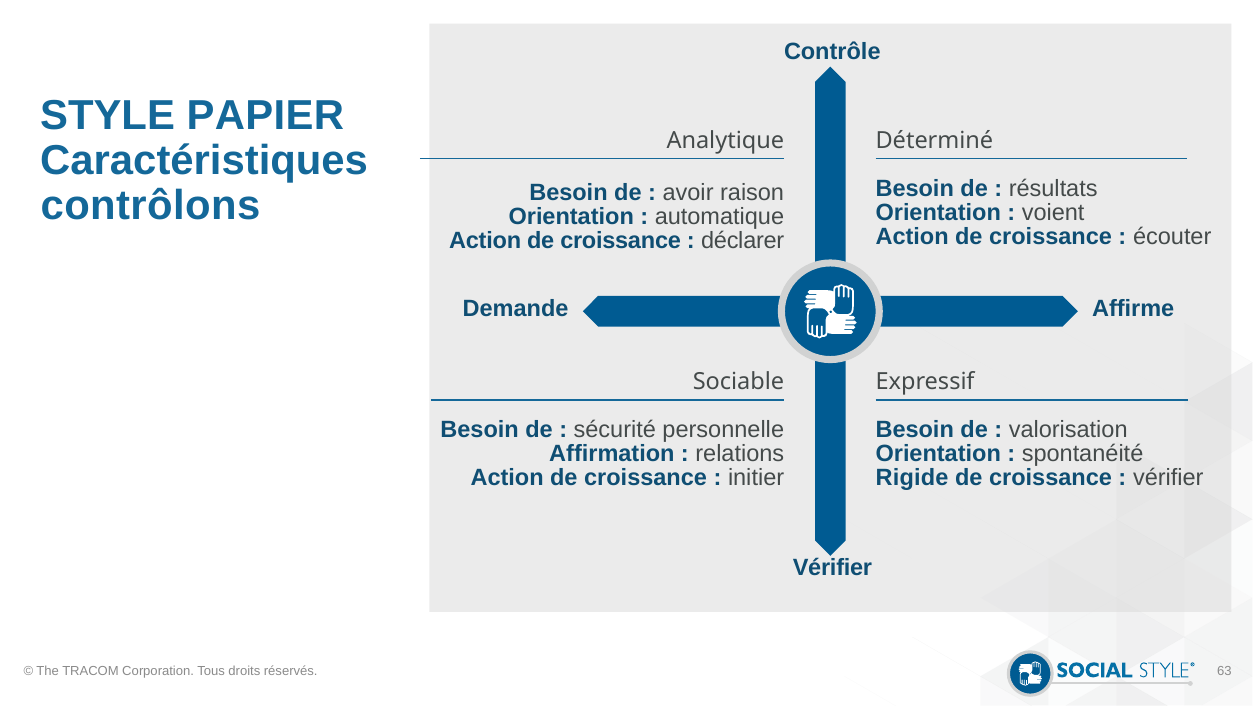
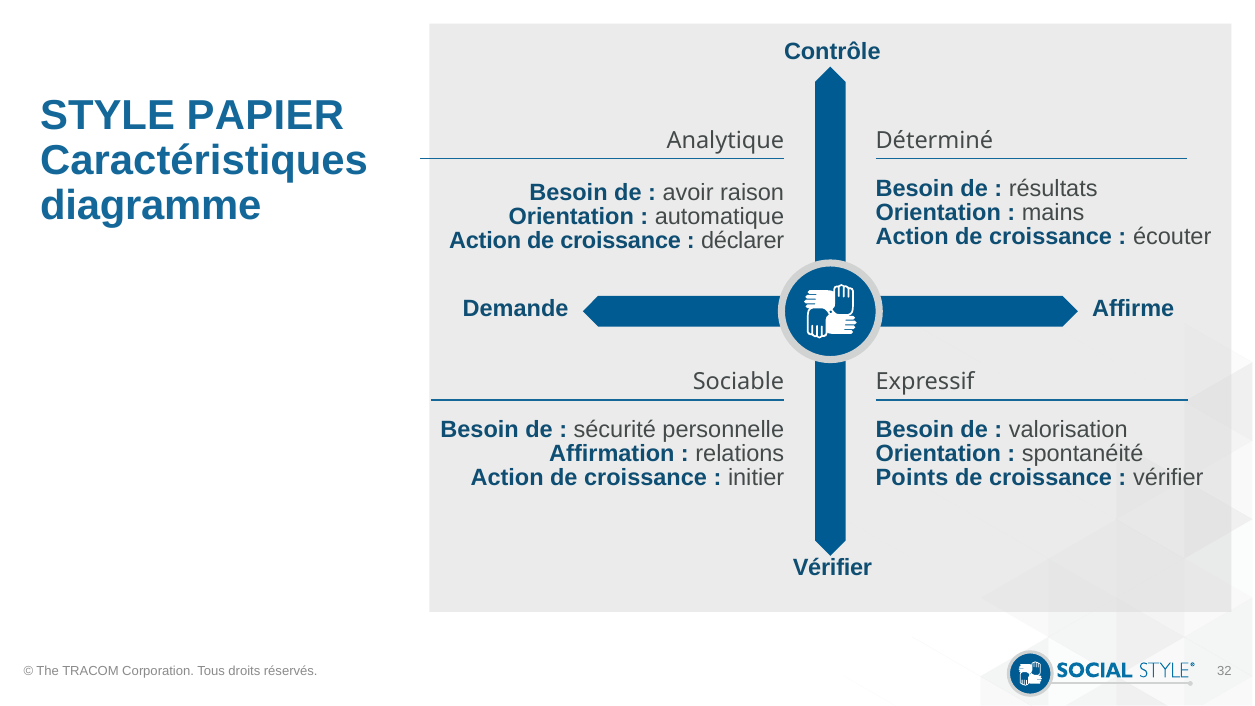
contrôlons: contrôlons -> diagramme
voient: voient -> mains
Rigide: Rigide -> Points
63: 63 -> 32
